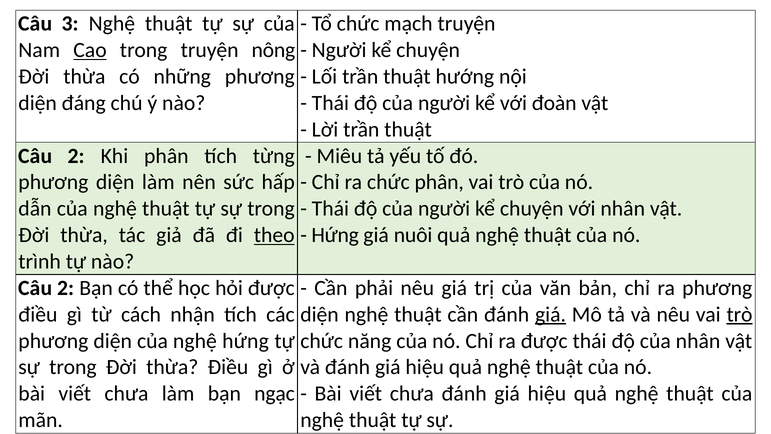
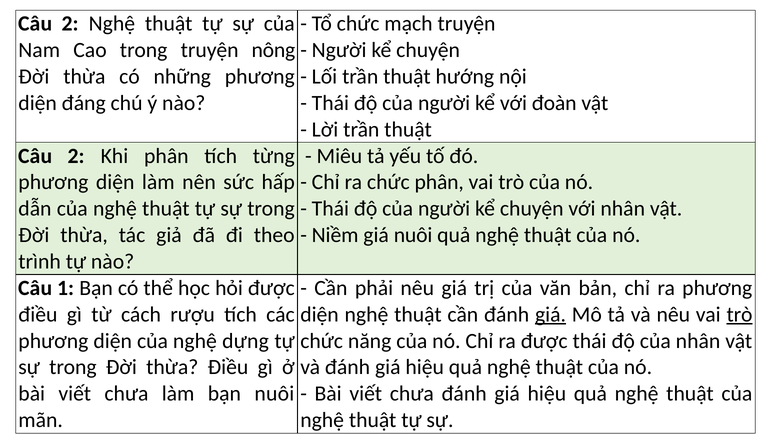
3 at (70, 24): 3 -> 2
Cao underline: present -> none
theo underline: present -> none
Hứng at (335, 235): Hứng -> Niềm
2 at (66, 288): 2 -> 1
nhận: nhận -> rượu
nghệ hứng: hứng -> dựng
bạn ngạc: ngạc -> nuôi
